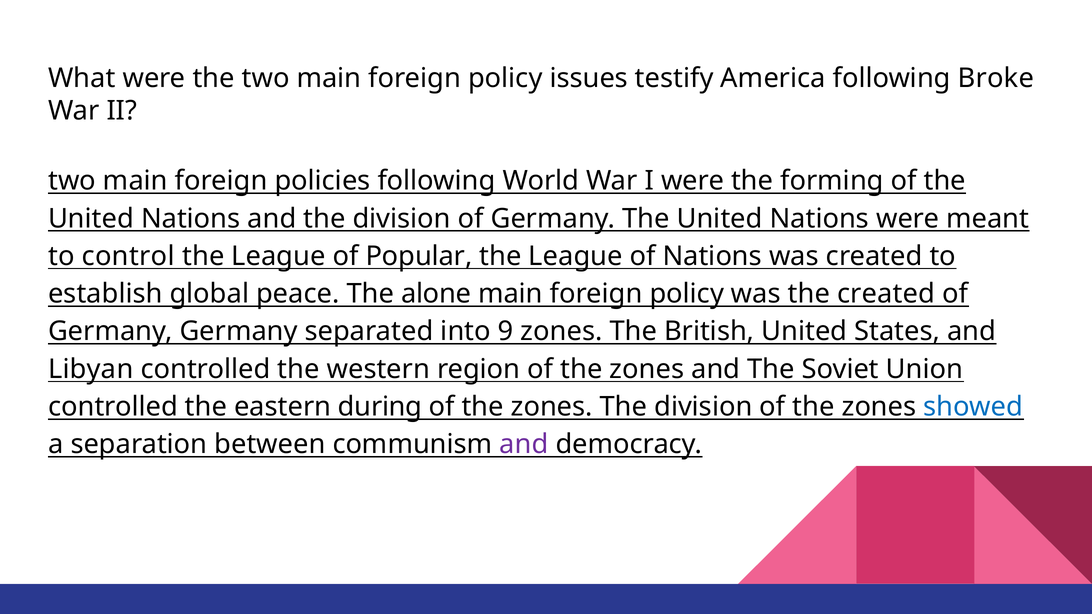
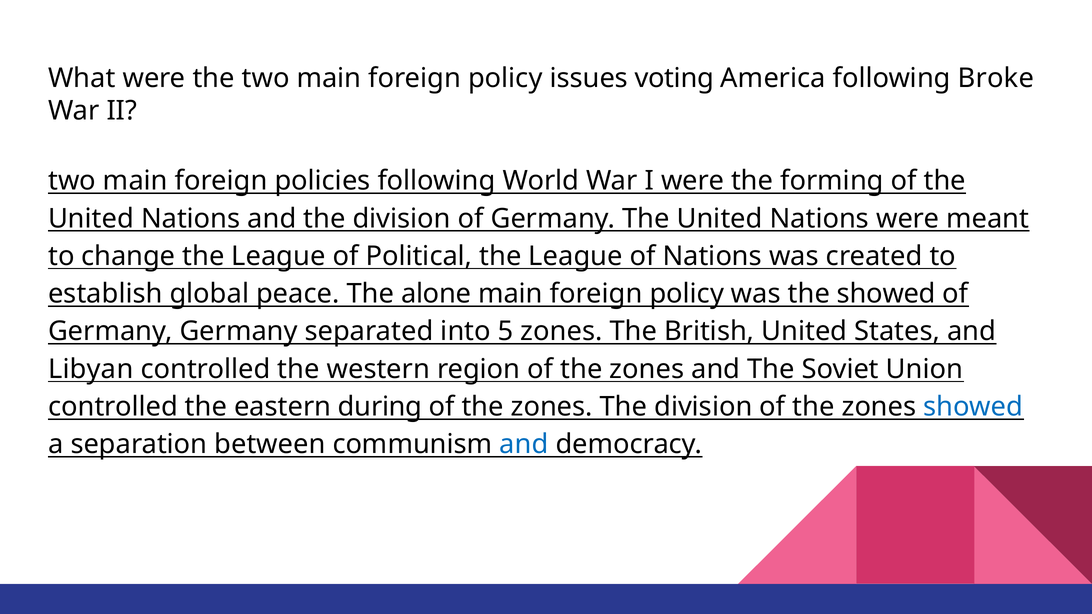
testify: testify -> voting
control: control -> change
Popular: Popular -> Political
the created: created -> showed
9: 9 -> 5
and at (524, 445) colour: purple -> blue
